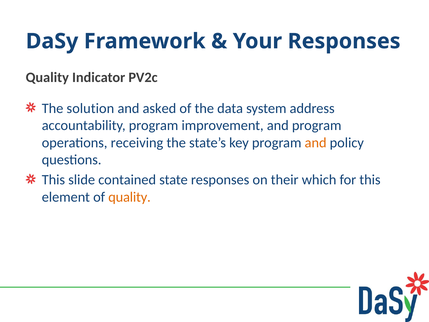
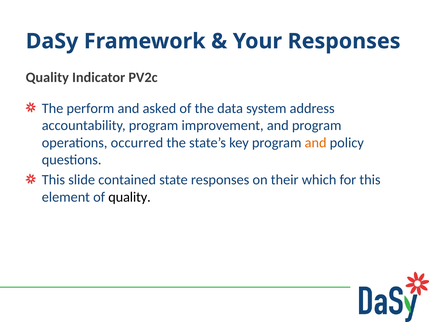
solution: solution -> perform
receiving: receiving -> occurred
quality at (130, 197) colour: orange -> black
